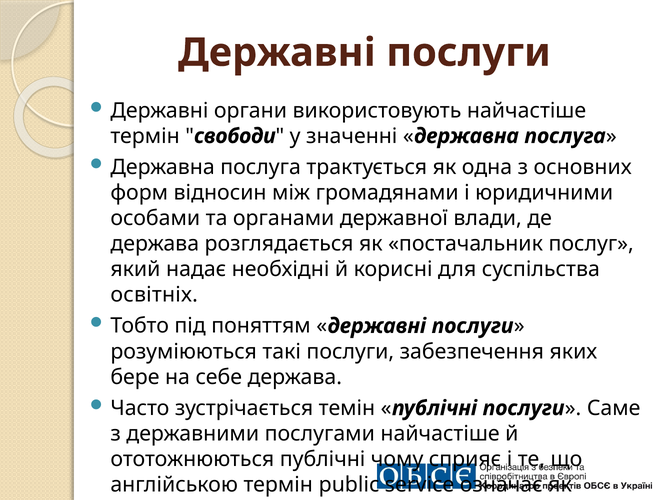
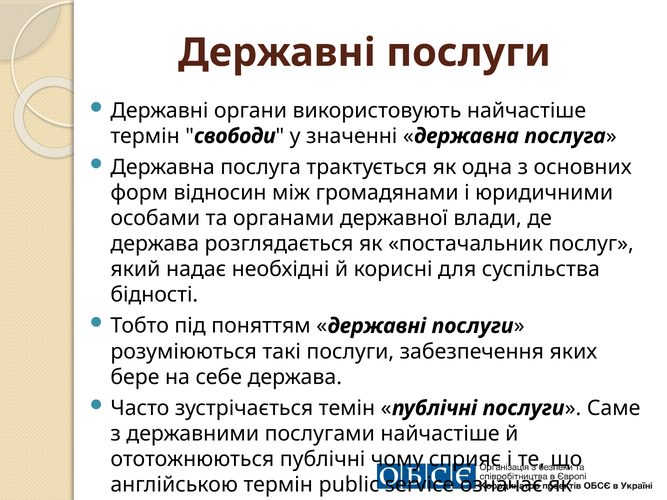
освітніх: освітніх -> бідності
